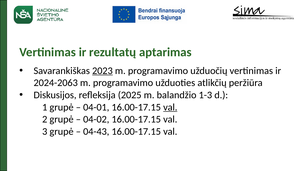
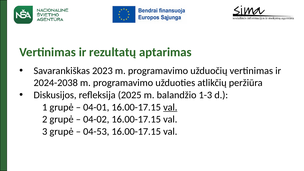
2023 underline: present -> none
2024-2063: 2024-2063 -> 2024-2038
04-43: 04-43 -> 04-53
